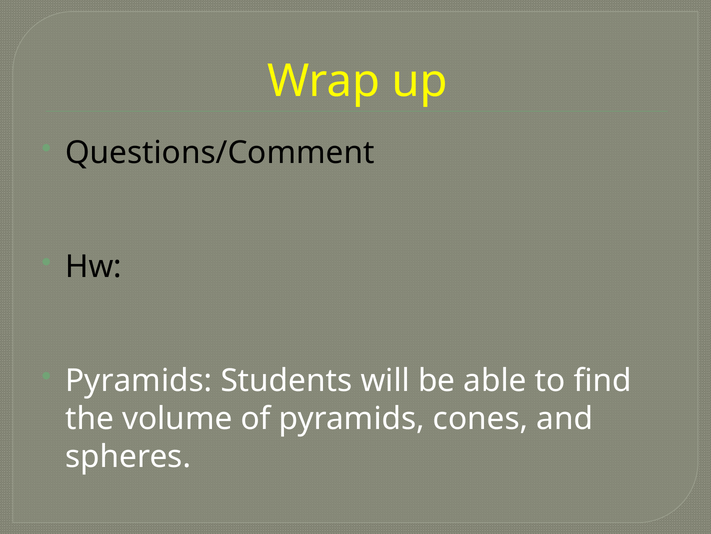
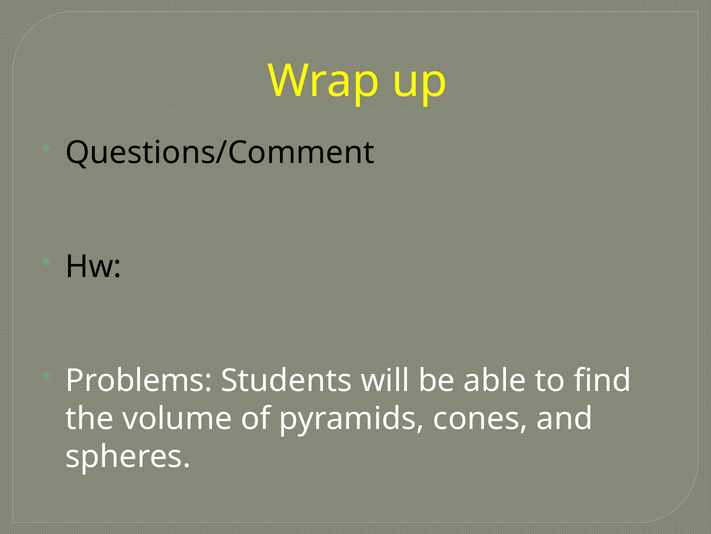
Pyramids at (139, 380): Pyramids -> Problems
